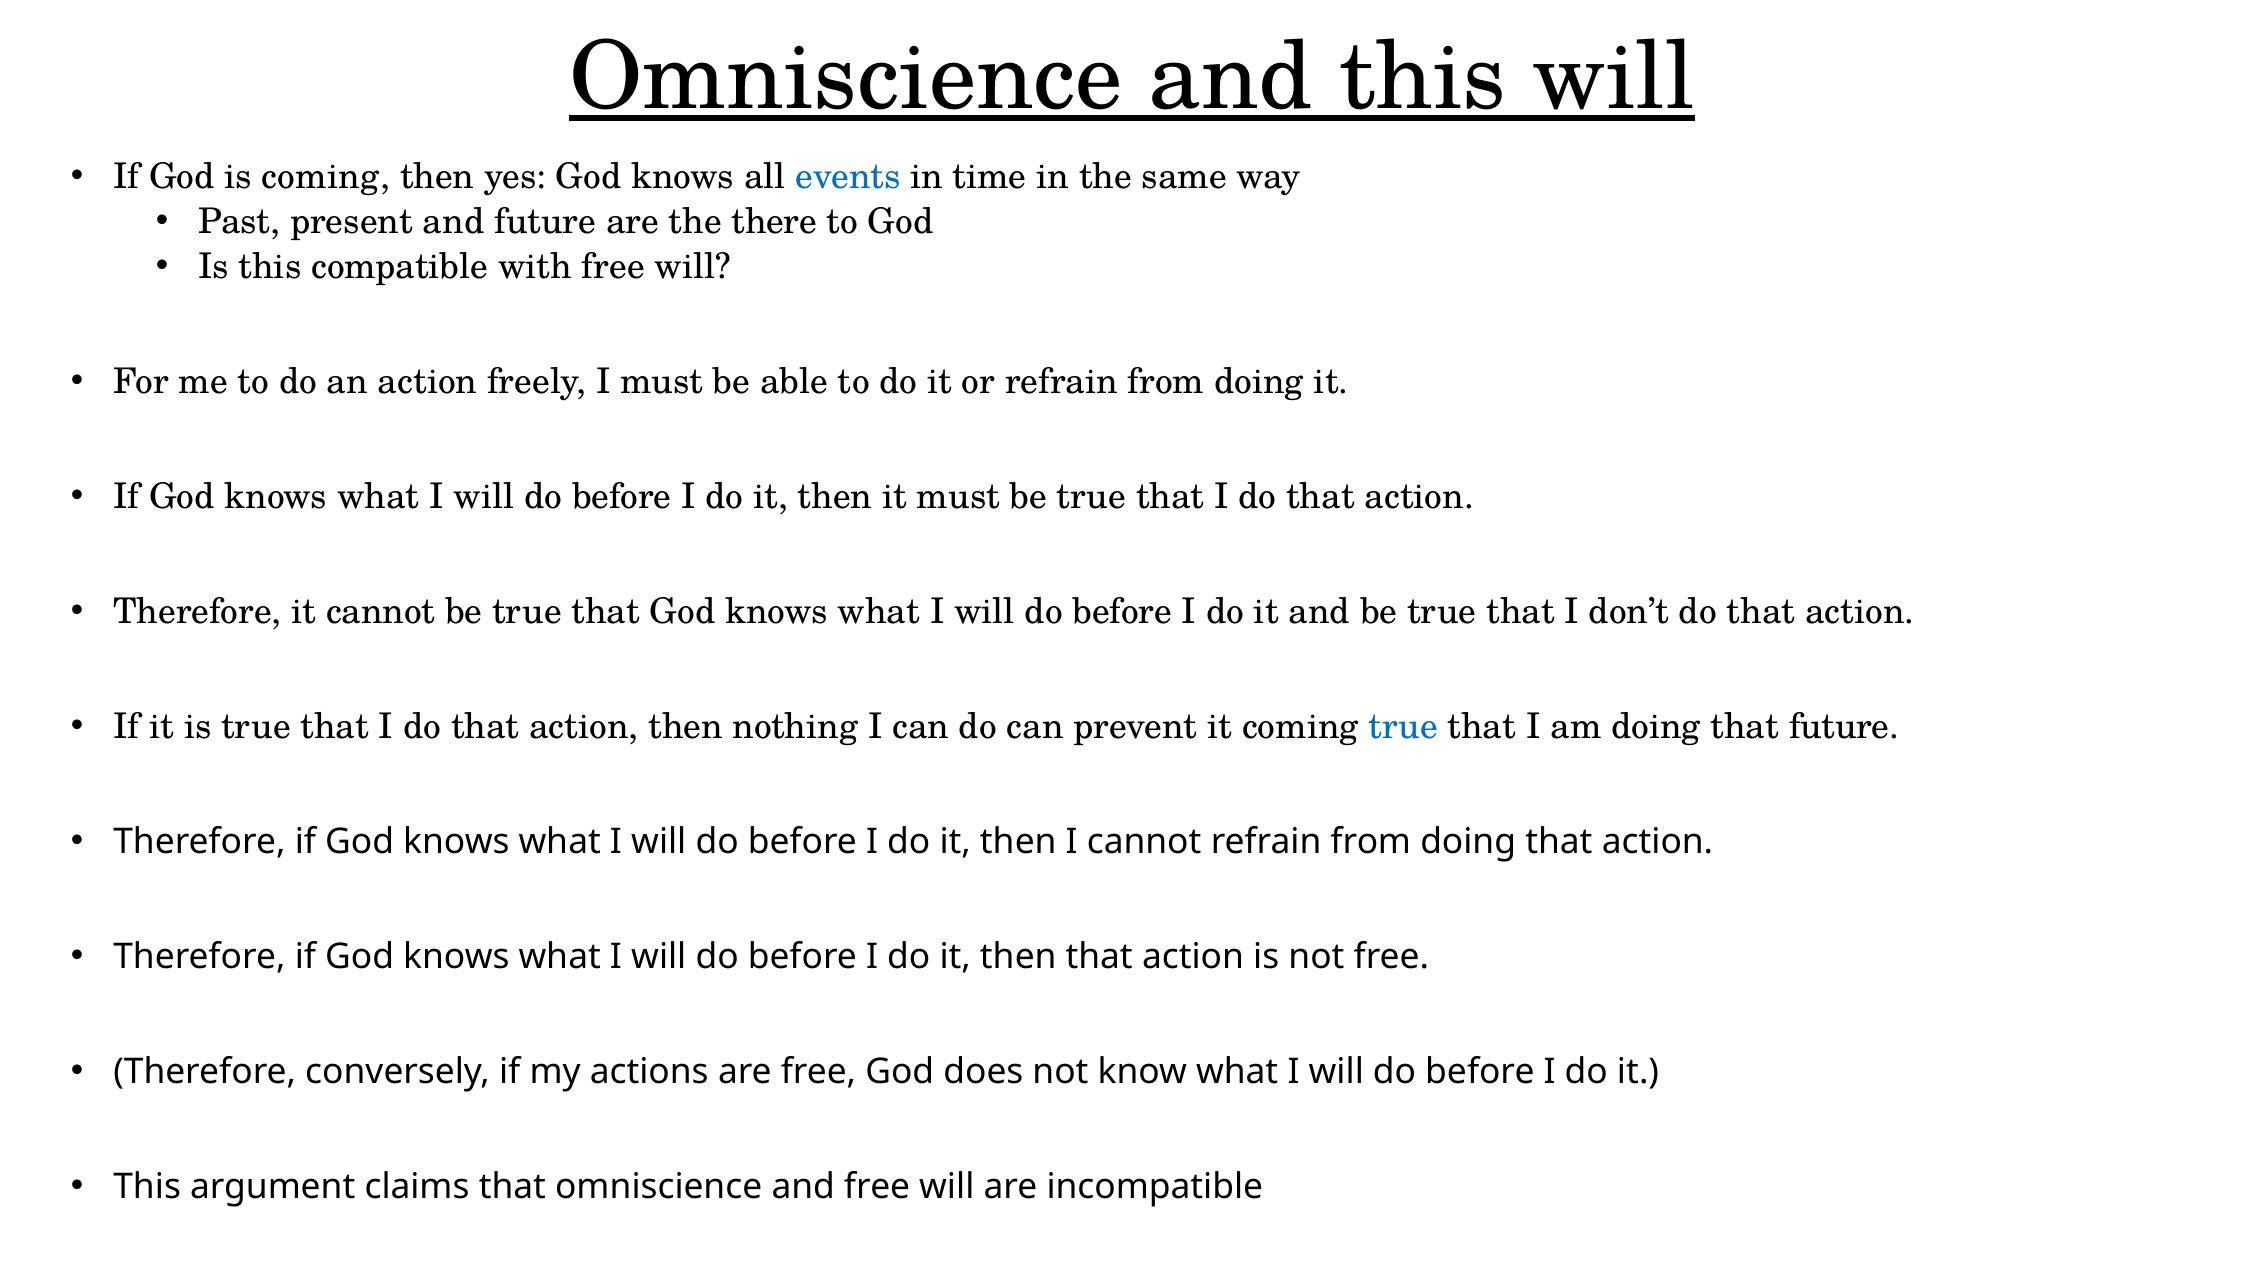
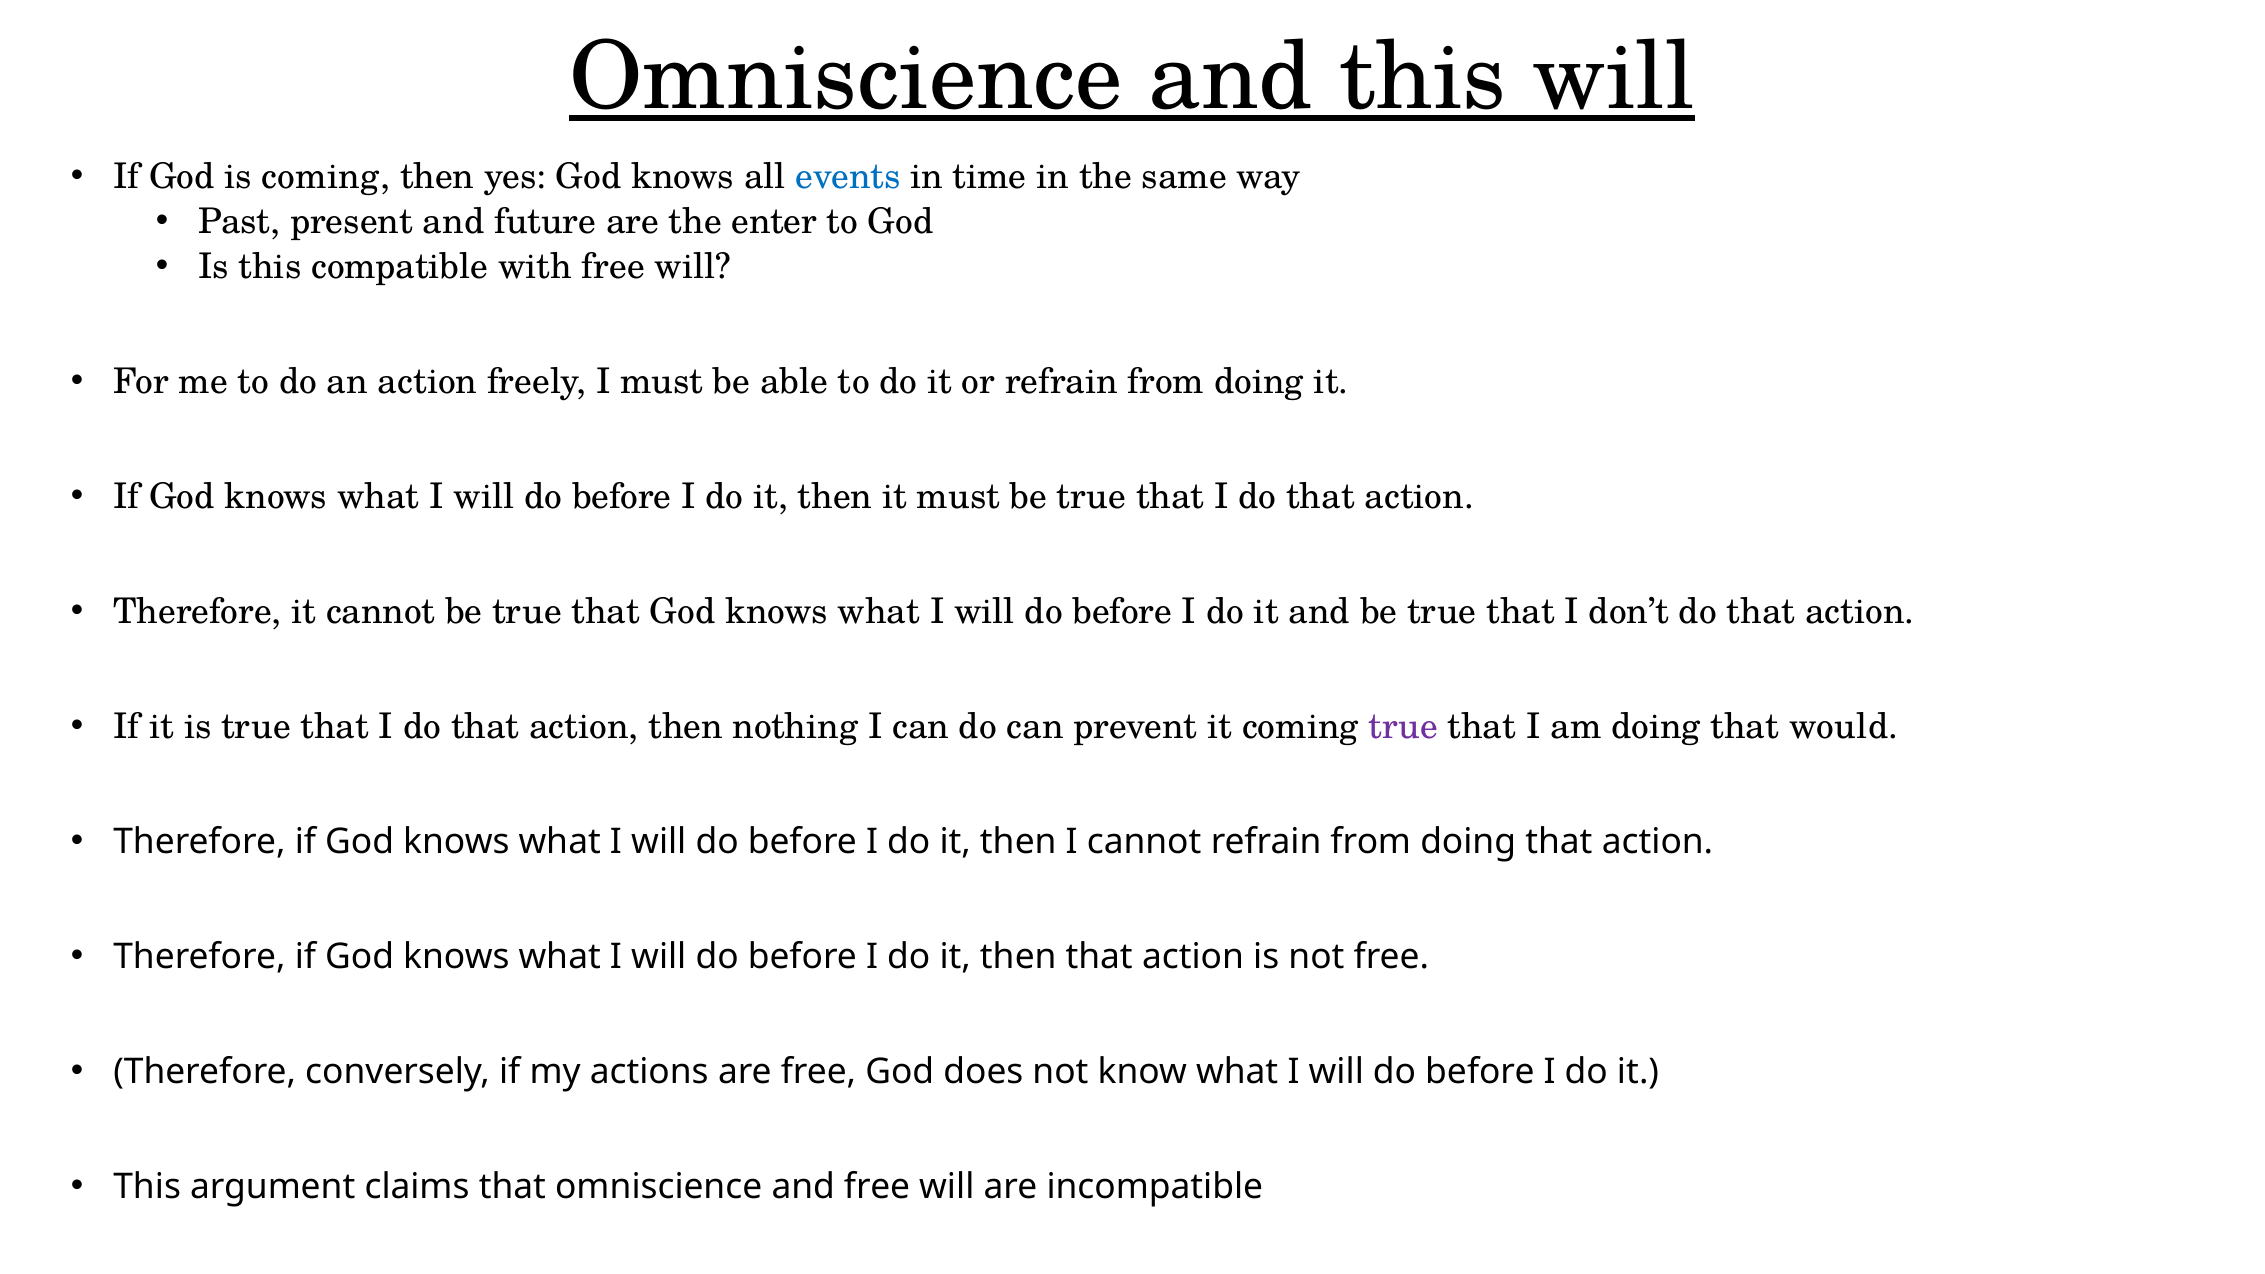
there: there -> enter
true at (1403, 727) colour: blue -> purple
that future: future -> would
